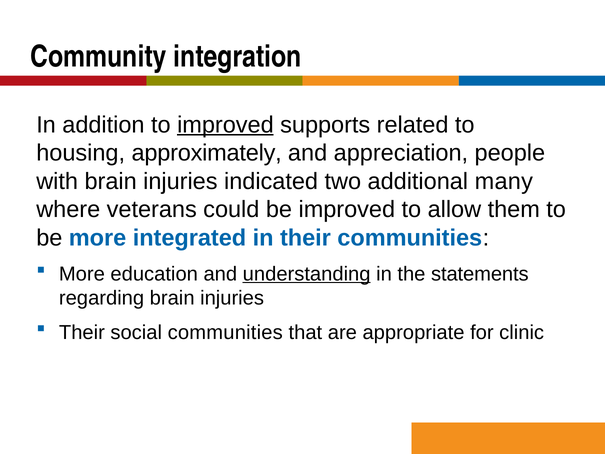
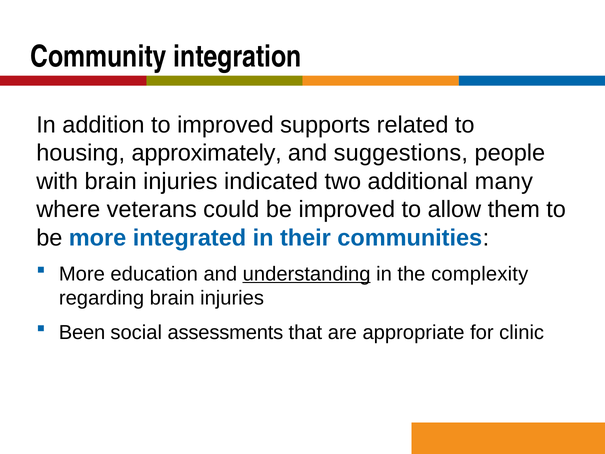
improved at (225, 125) underline: present -> none
appreciation: appreciation -> suggestions
statements: statements -> complexity
Their at (82, 332): Their -> Been
social communities: communities -> assessments
